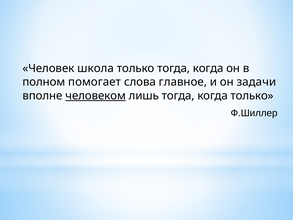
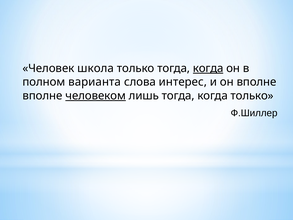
когда at (208, 68) underline: none -> present
помогает: помогает -> варианта
главное: главное -> интерес
он задачи: задачи -> вполне
